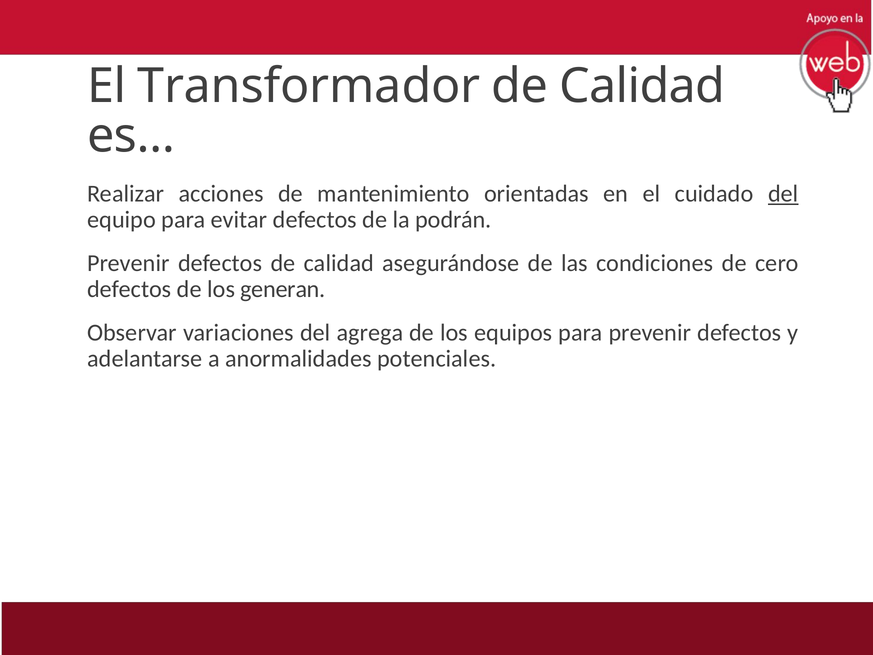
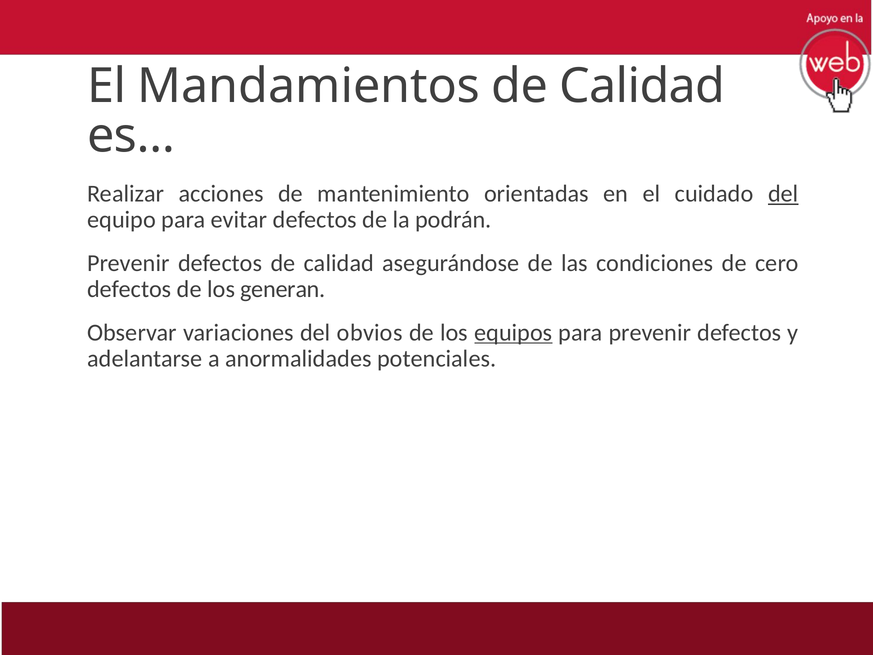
Transformador: Transformador -> Mandamientos
agrega: agrega -> obvios
equipos underline: none -> present
